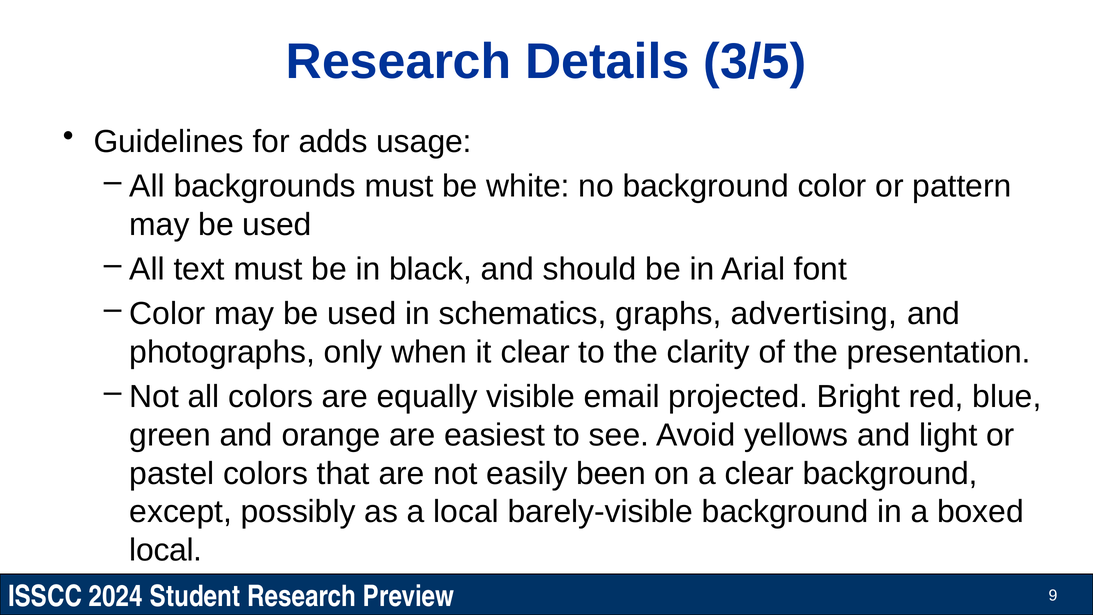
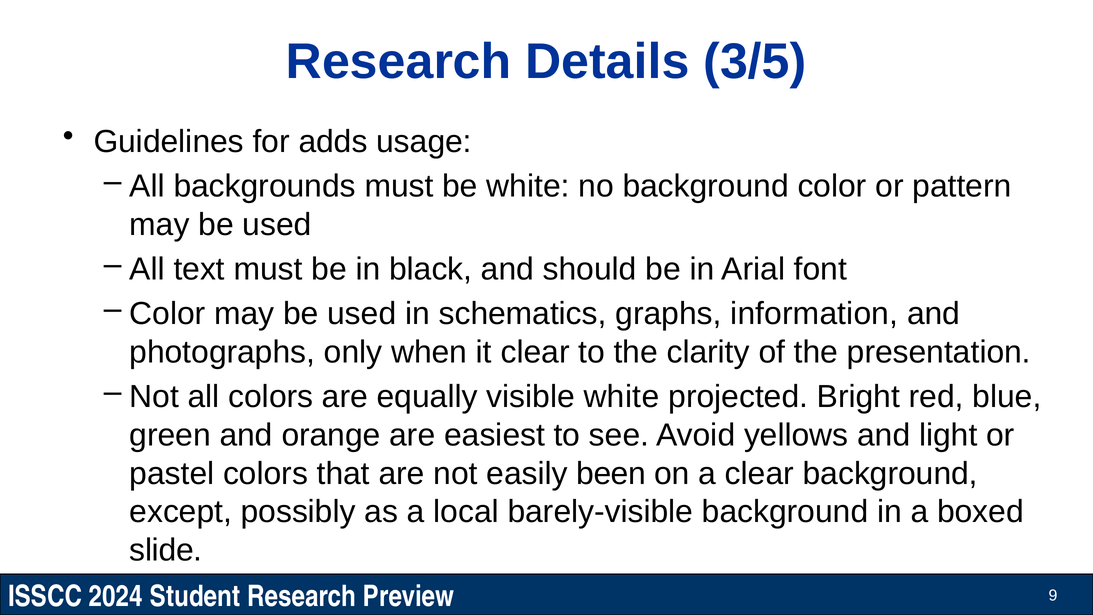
advertising: advertising -> information
visible email: email -> white
local at (166, 550): local -> slide
